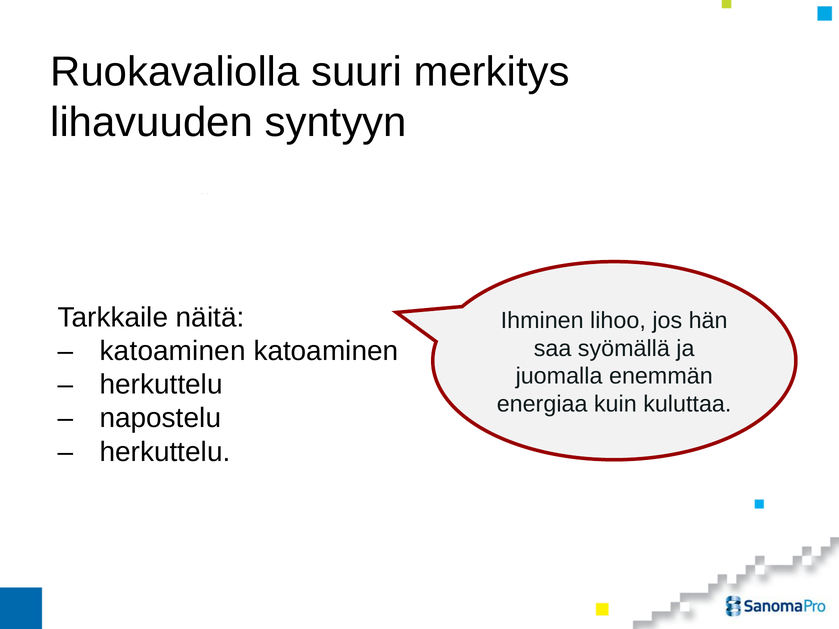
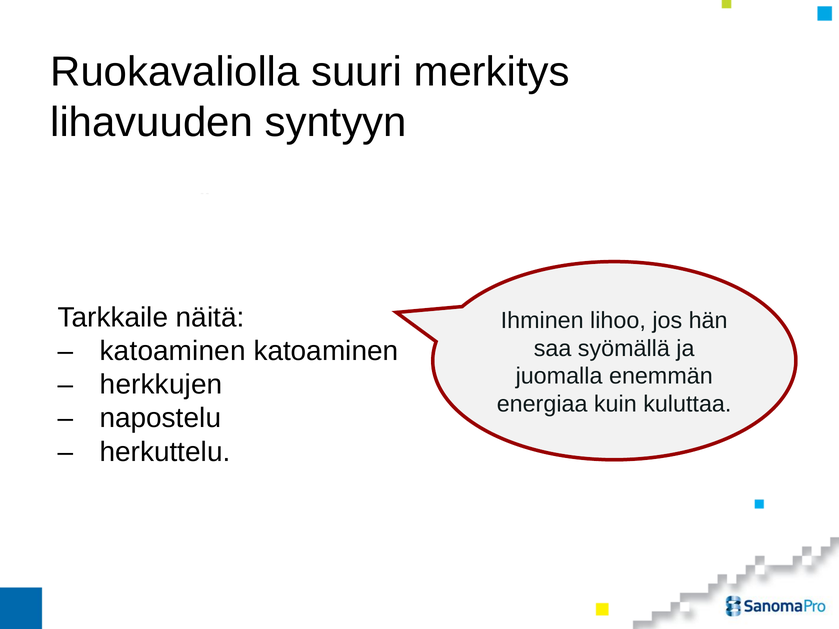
herkuttelu at (161, 385): herkuttelu -> herkkujen
